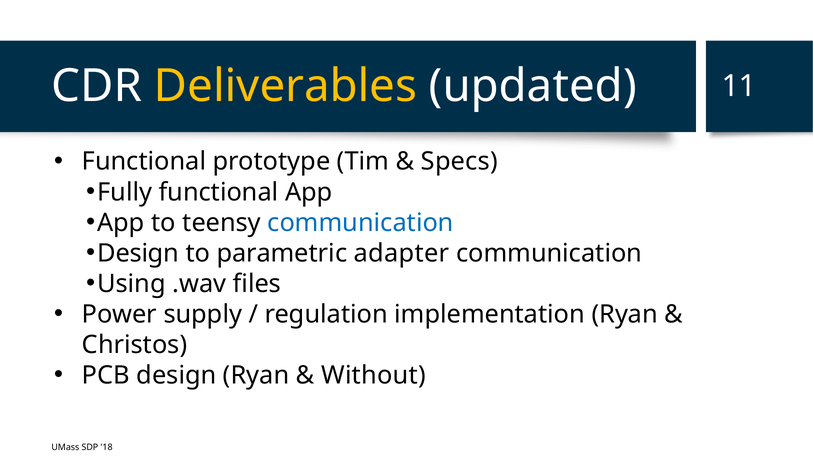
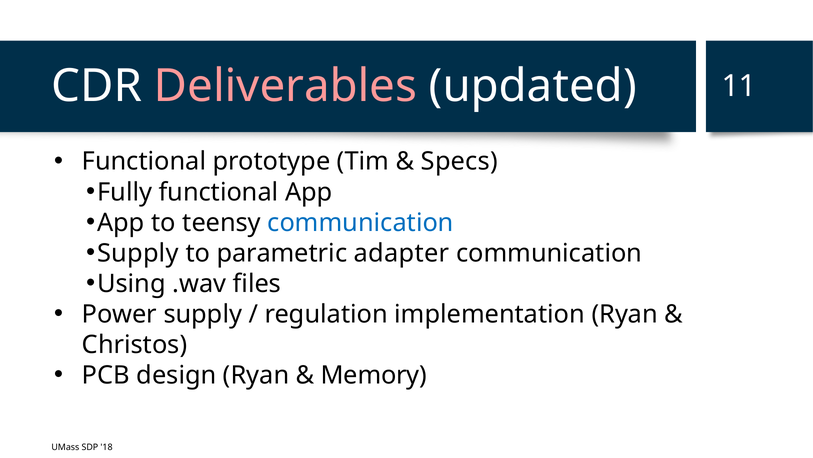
Deliverables colour: yellow -> pink
Design at (138, 253): Design -> Supply
Without: Without -> Memory
